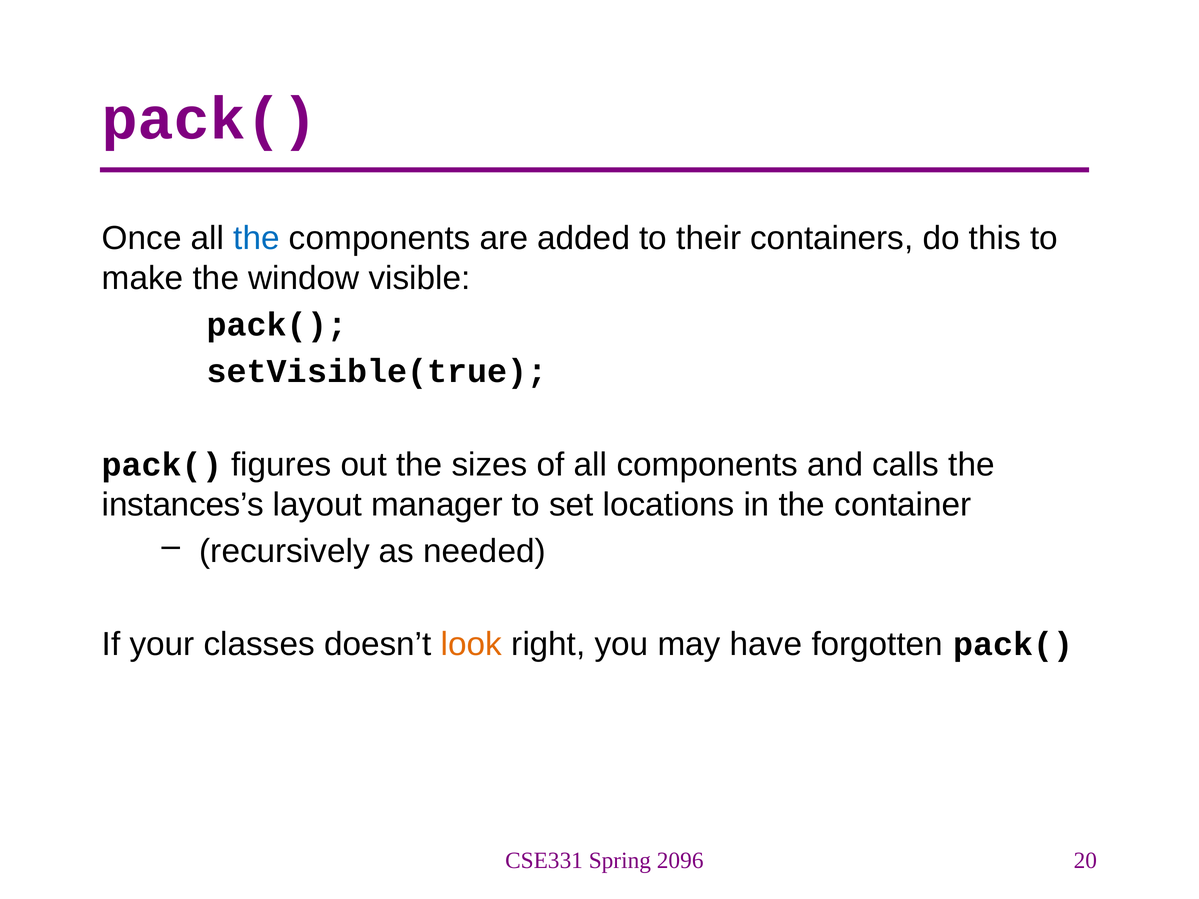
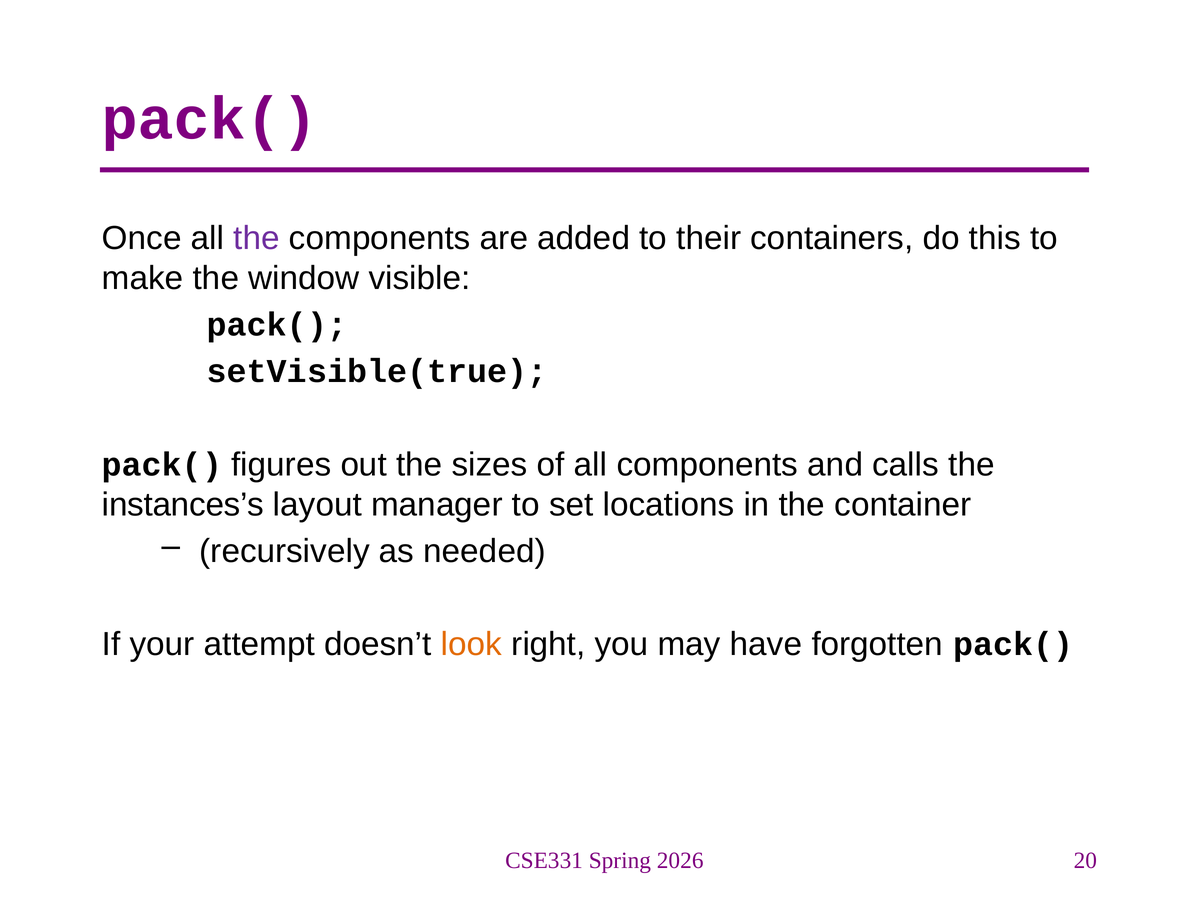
the at (257, 238) colour: blue -> purple
classes: classes -> attempt
2096: 2096 -> 2026
